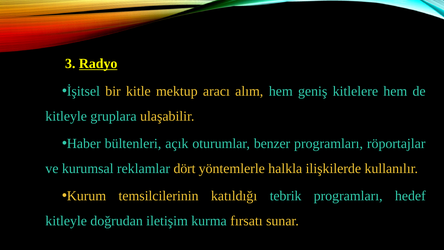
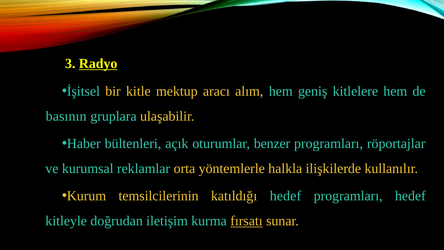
kitleyle at (66, 116): kitleyle -> basının
dört: dört -> orta
katıldığı tebrik: tebrik -> hedef
fırsatı underline: none -> present
